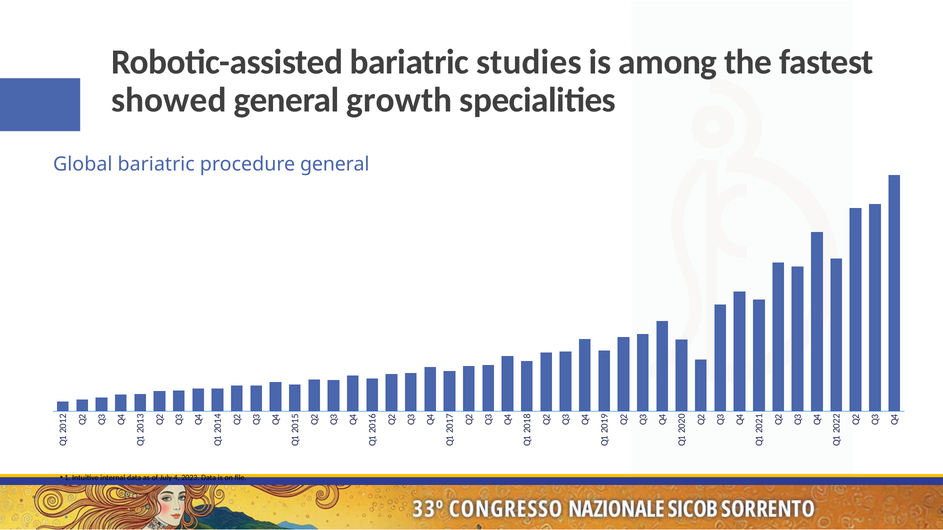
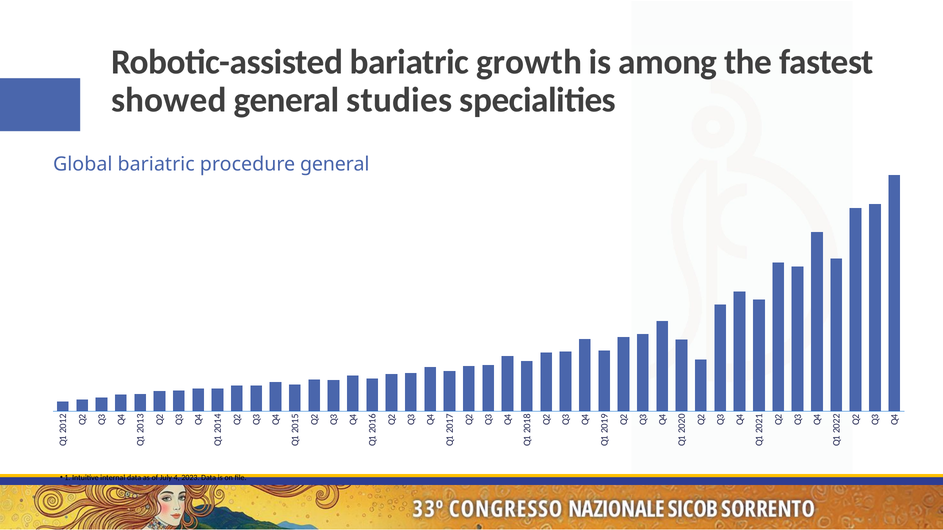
studies: studies -> growth
growth: growth -> studies
